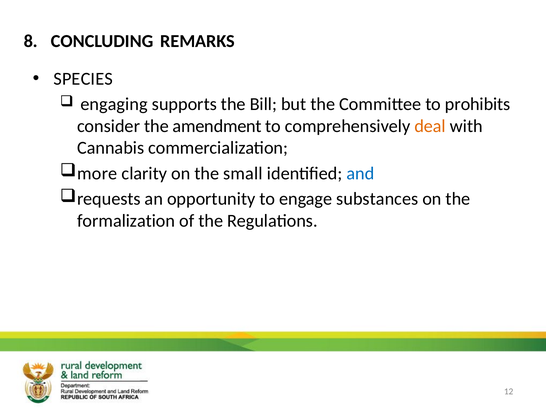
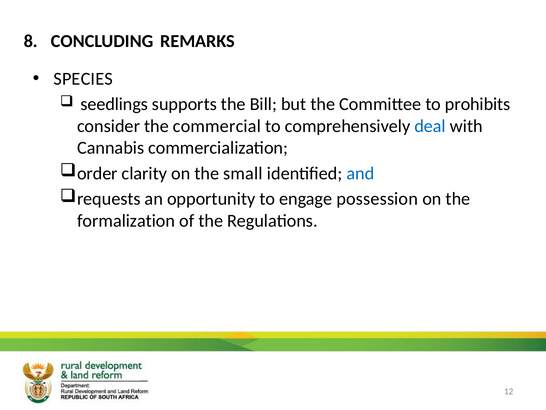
engaging: engaging -> seedlings
amendment: amendment -> commercial
deal colour: orange -> blue
more: more -> order
substances: substances -> possession
